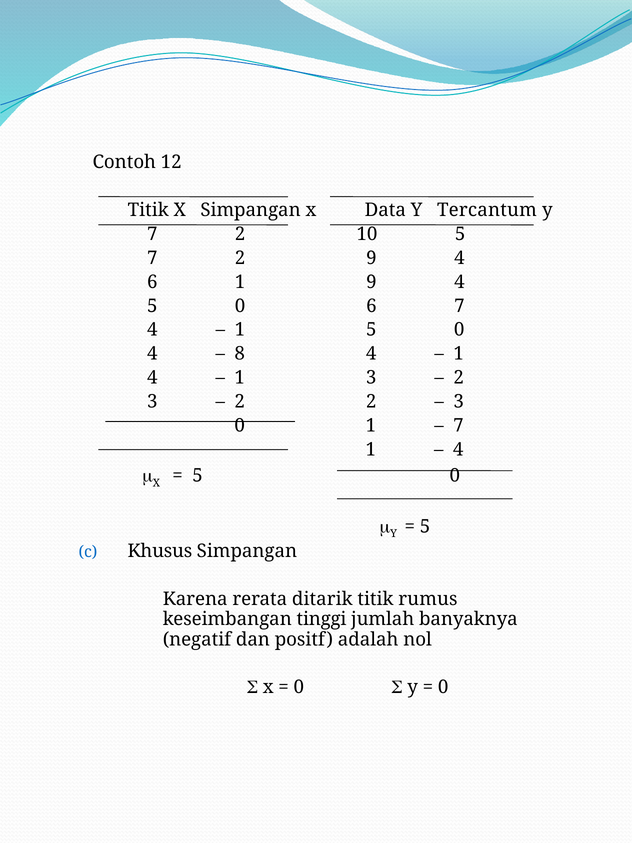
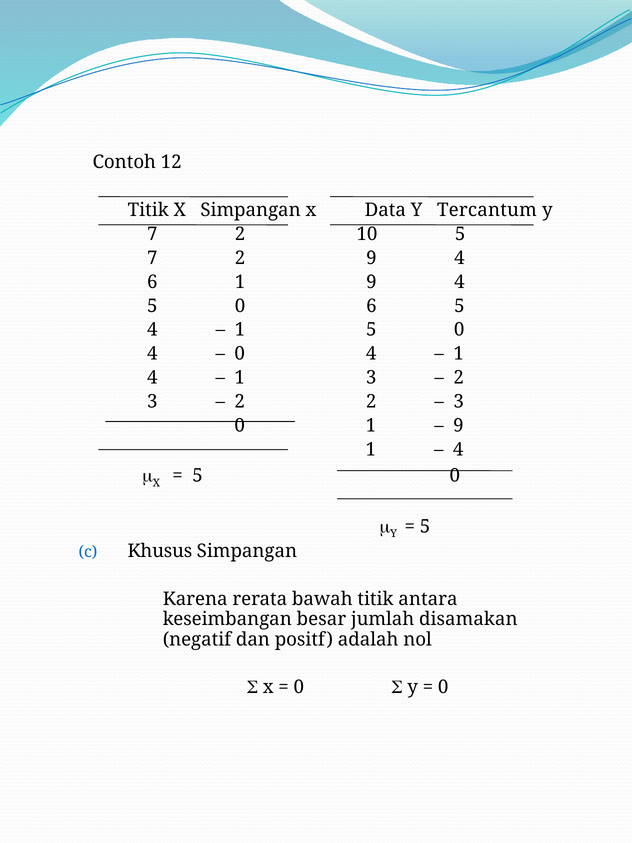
6 7: 7 -> 5
8 at (240, 354): 8 -> 0
7 at (458, 425): 7 -> 9
ditarik: ditarik -> bawah
rumus: rumus -> antara
tinggi: tinggi -> besar
banyaknya: banyaknya -> disamakan
